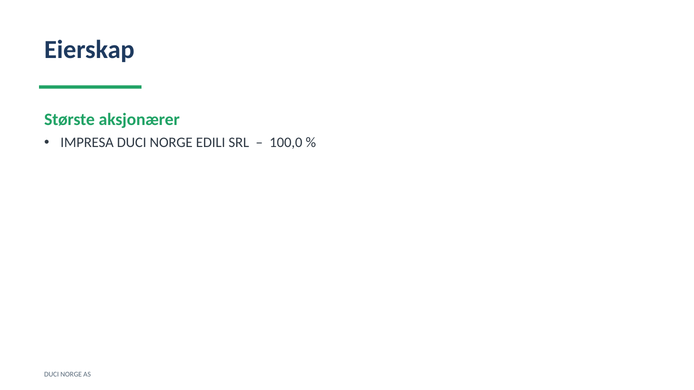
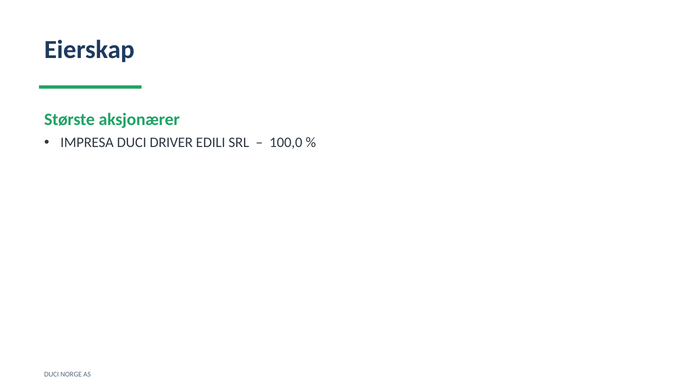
IMPRESA DUCI NORGE: NORGE -> DRIVER
